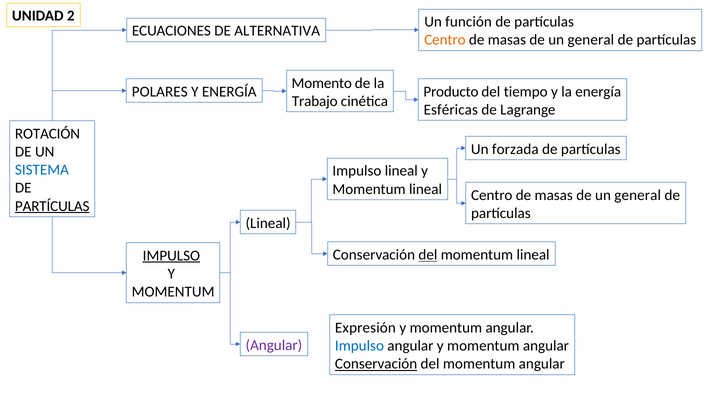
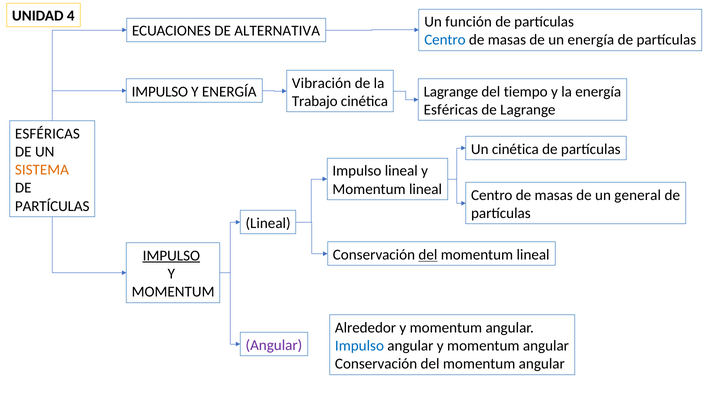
2: 2 -> 4
Centro at (445, 40) colour: orange -> blue
general at (591, 40): general -> energía
Momento: Momento -> Vibración
POLARES at (160, 92): POLARES -> IMPULSO
ENERGÍA Producto: Producto -> Lagrange
ROTACIÓN at (48, 134): ROTACIÓN -> ESFÉRICAS
Un forzada: forzada -> cinética
SISTEMA colour: blue -> orange
PARTÍCULAS at (52, 206) underline: present -> none
Expresión: Expresión -> Alrededor
Conservación at (376, 364) underline: present -> none
